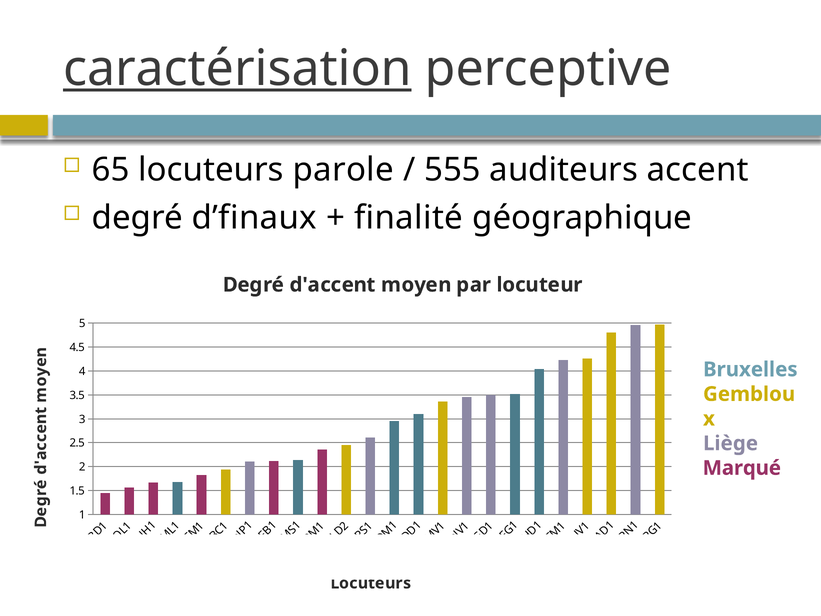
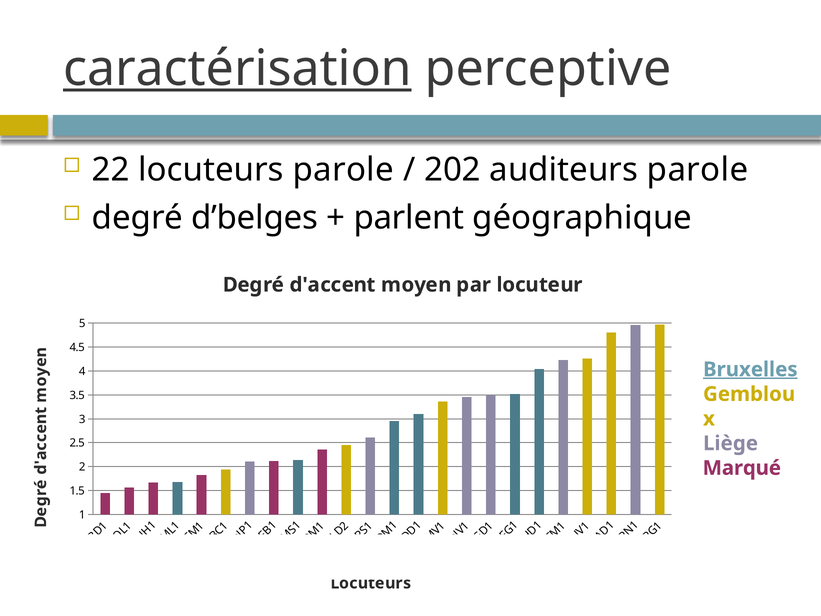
65: 65 -> 22
555: 555 -> 202
auditeurs accent: accent -> parole
d’finaux: d’finaux -> d’belges
finalité: finalité -> parlent
Bruxelles underline: none -> present
